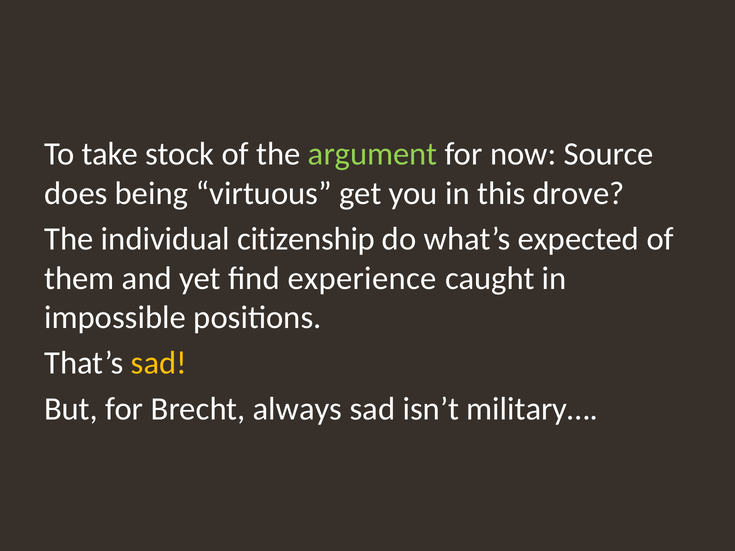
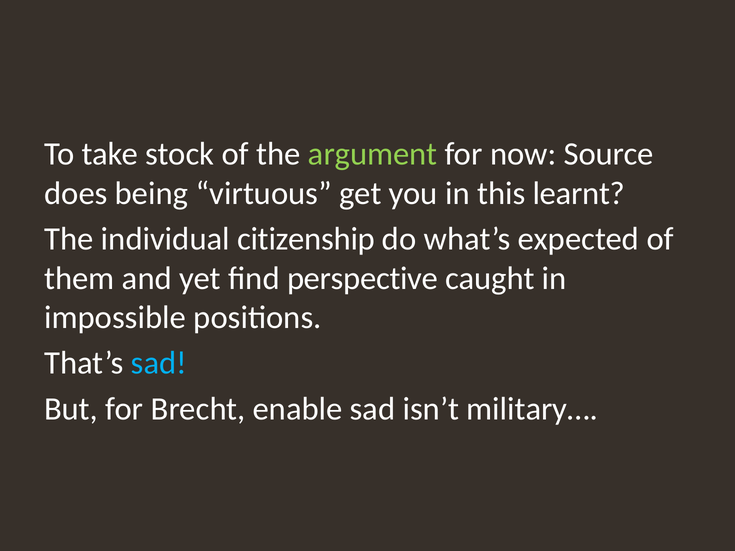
drove: drove -> learnt
experience: experience -> perspective
sad at (159, 363) colour: yellow -> light blue
always: always -> enable
